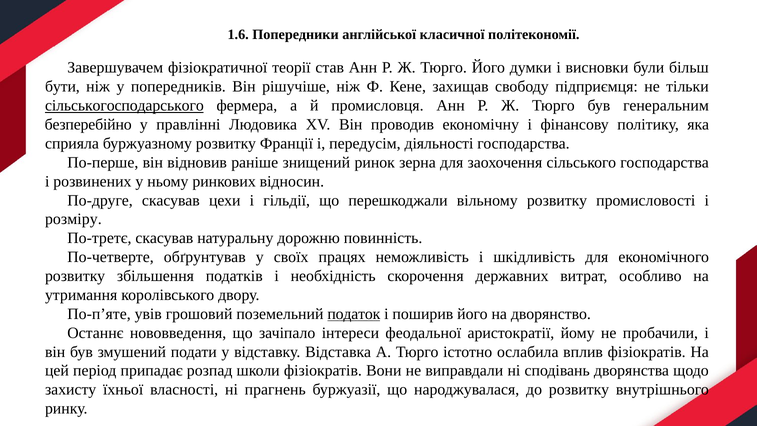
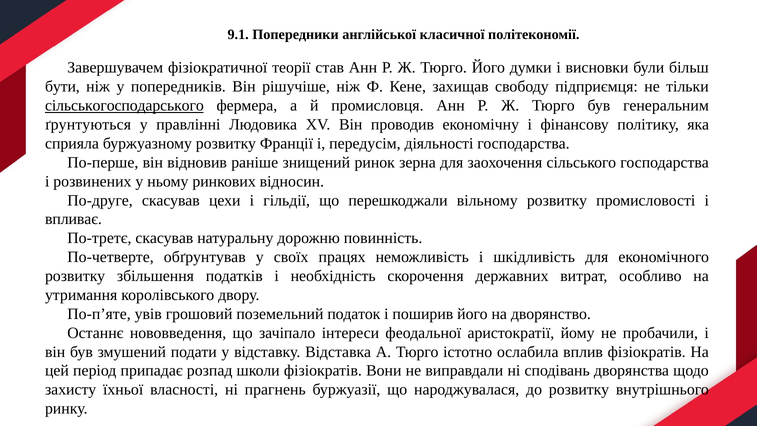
1.6: 1.6 -> 9.1
безперебійно: безперебійно -> ґрунтуються
розміру: розміру -> впливає
податок underline: present -> none
